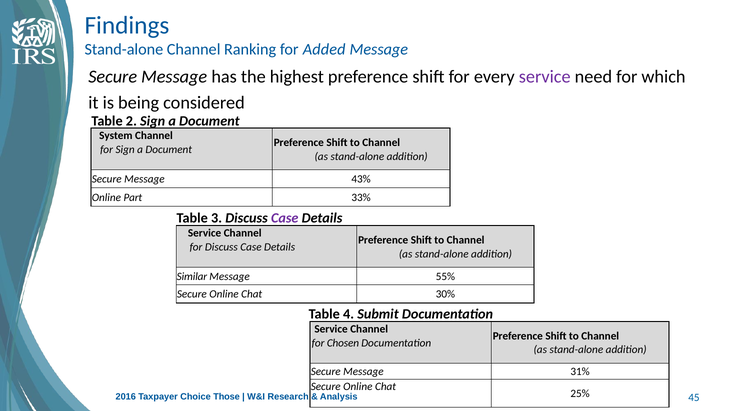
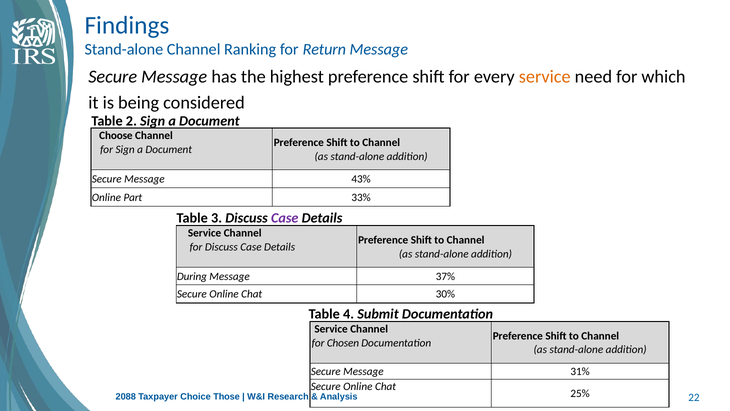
Added: Added -> Return
service at (545, 76) colour: purple -> orange
System: System -> Choose
Similar: Similar -> During
55%: 55% -> 37%
2016: 2016 -> 2088
45: 45 -> 22
